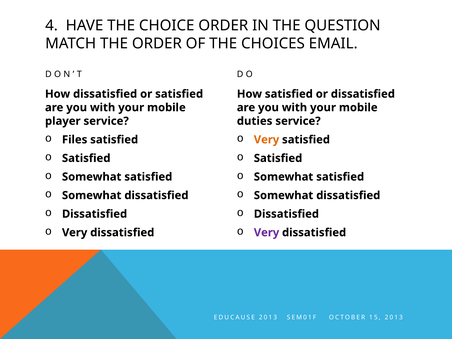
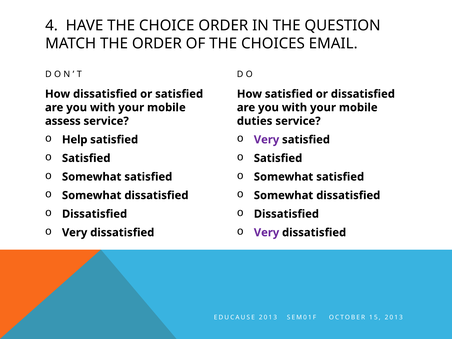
player: player -> assess
Files: Files -> Help
Very at (267, 140) colour: orange -> purple
